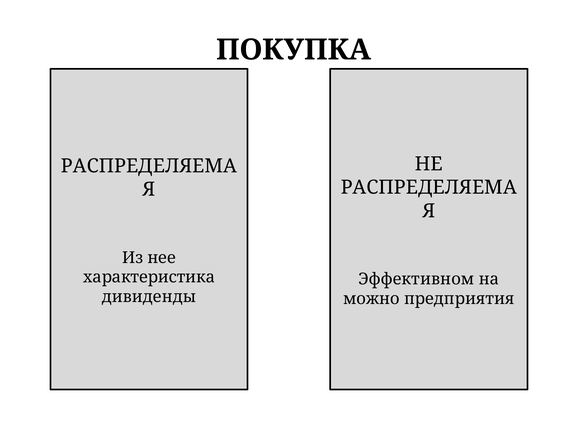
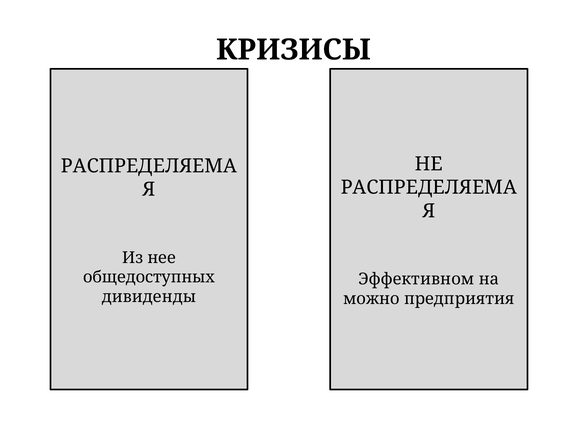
ПОКУПКА: ПОКУПКА -> КРИЗИСЫ
характеристика: характеристика -> общедоступных
